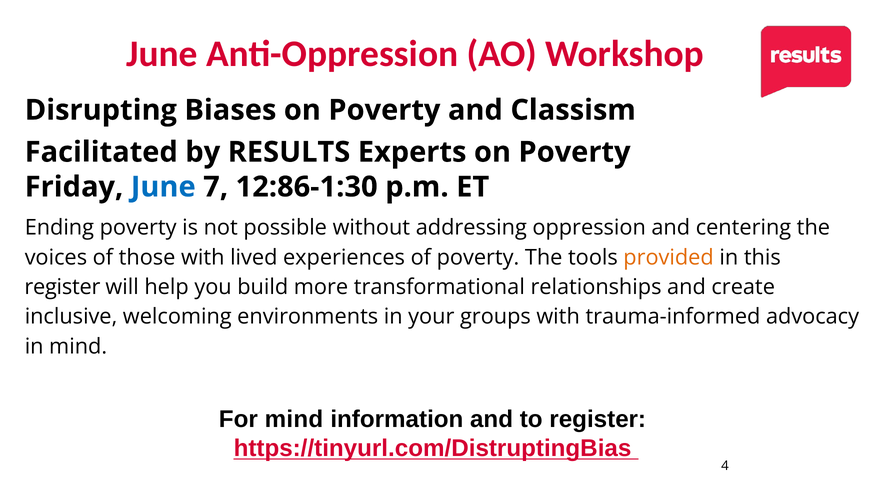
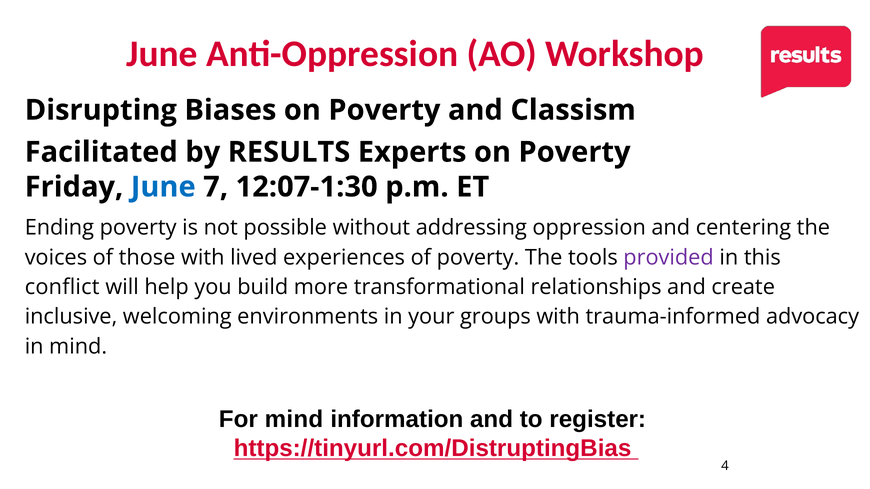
12:86-1:30: 12:86-1:30 -> 12:07-1:30
provided colour: orange -> purple
register at (62, 287): register -> conflict
